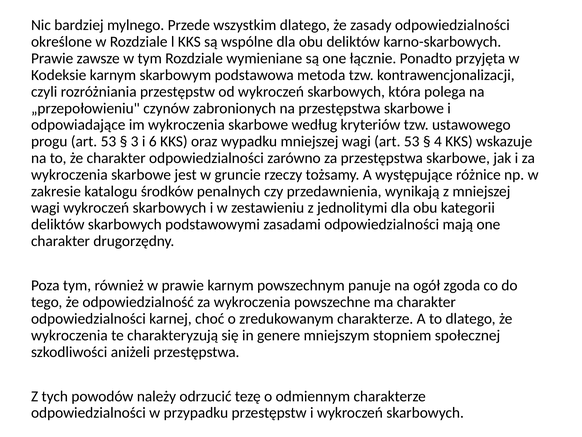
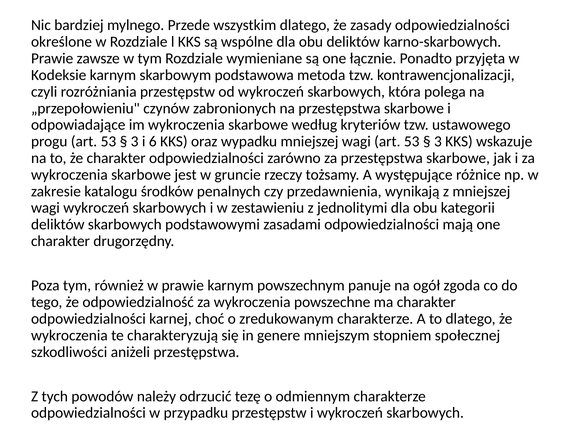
4 at (438, 141): 4 -> 3
